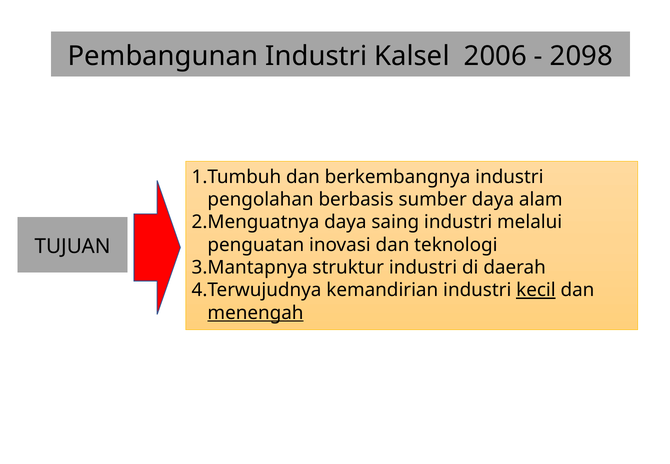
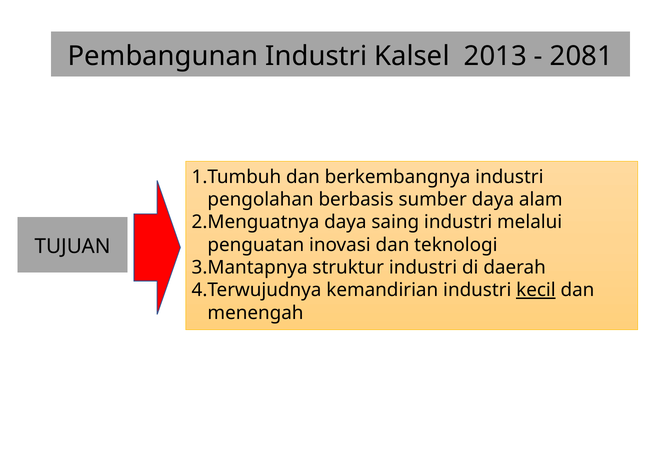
2006: 2006 -> 2013
2098: 2098 -> 2081
menengah underline: present -> none
